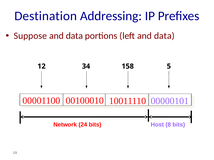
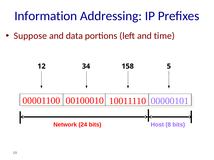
Destination: Destination -> Information
left and data: data -> time
